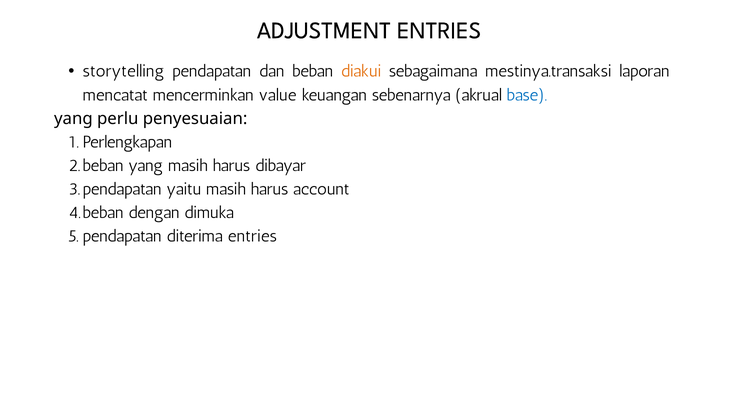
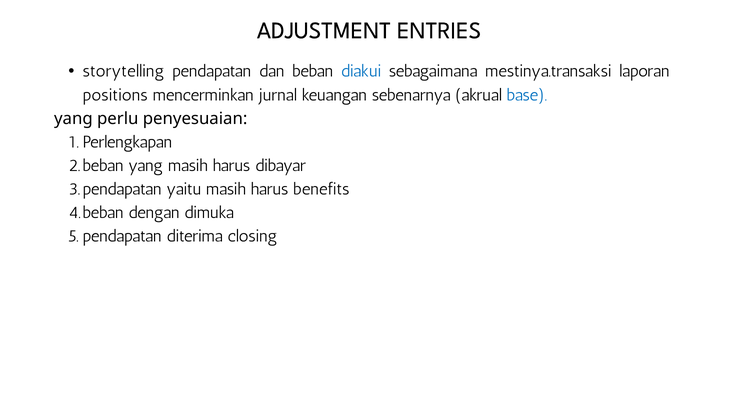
diakui colour: orange -> blue
mencatat: mencatat -> positions
value: value -> jurnal
account: account -> benefits
diterima entries: entries -> closing
